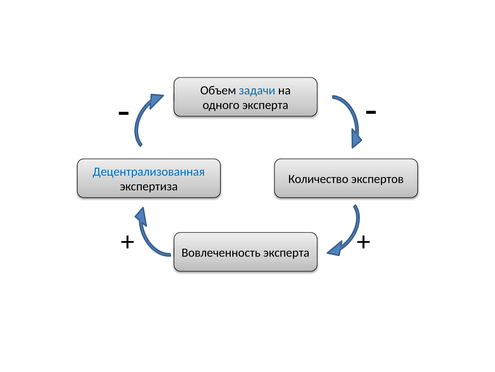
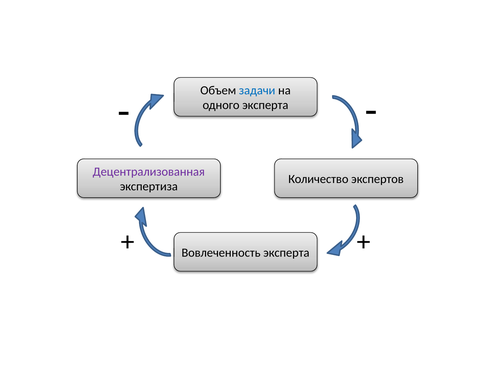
Децентрализованная colour: blue -> purple
